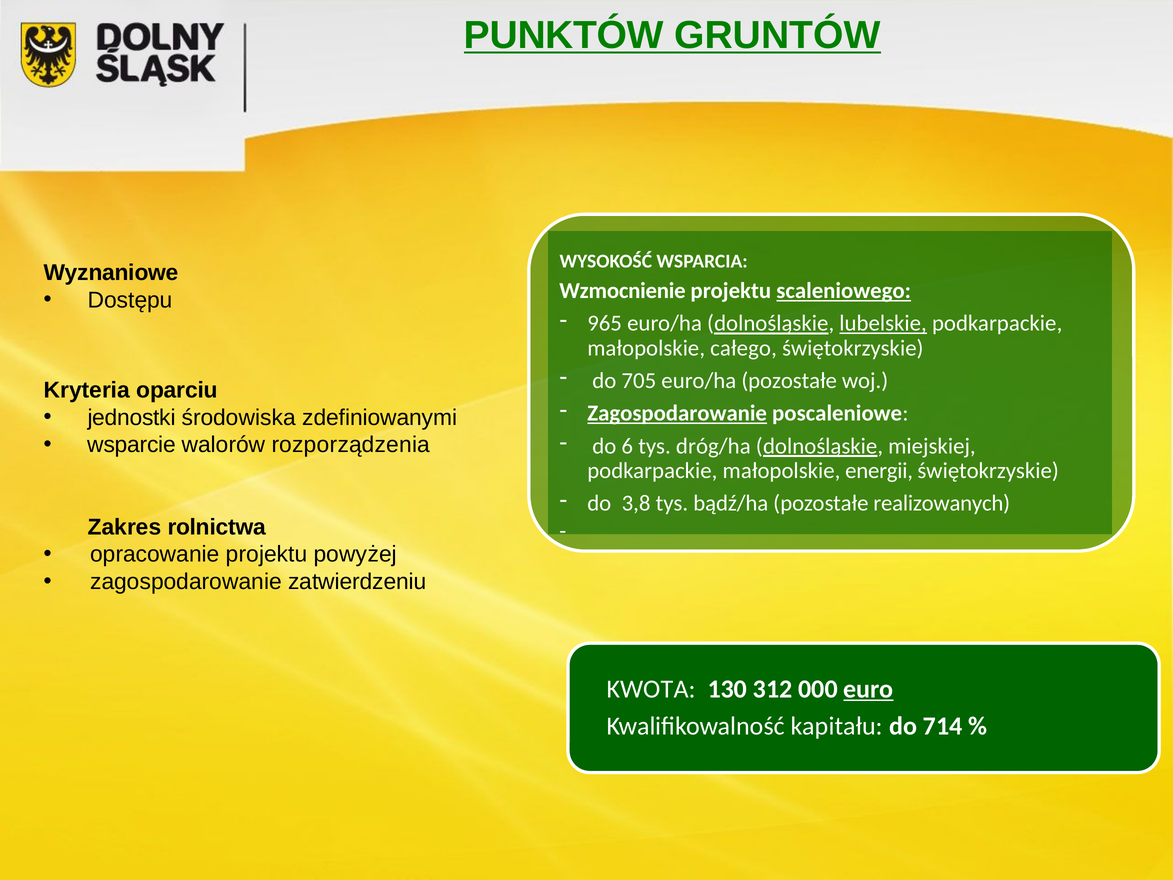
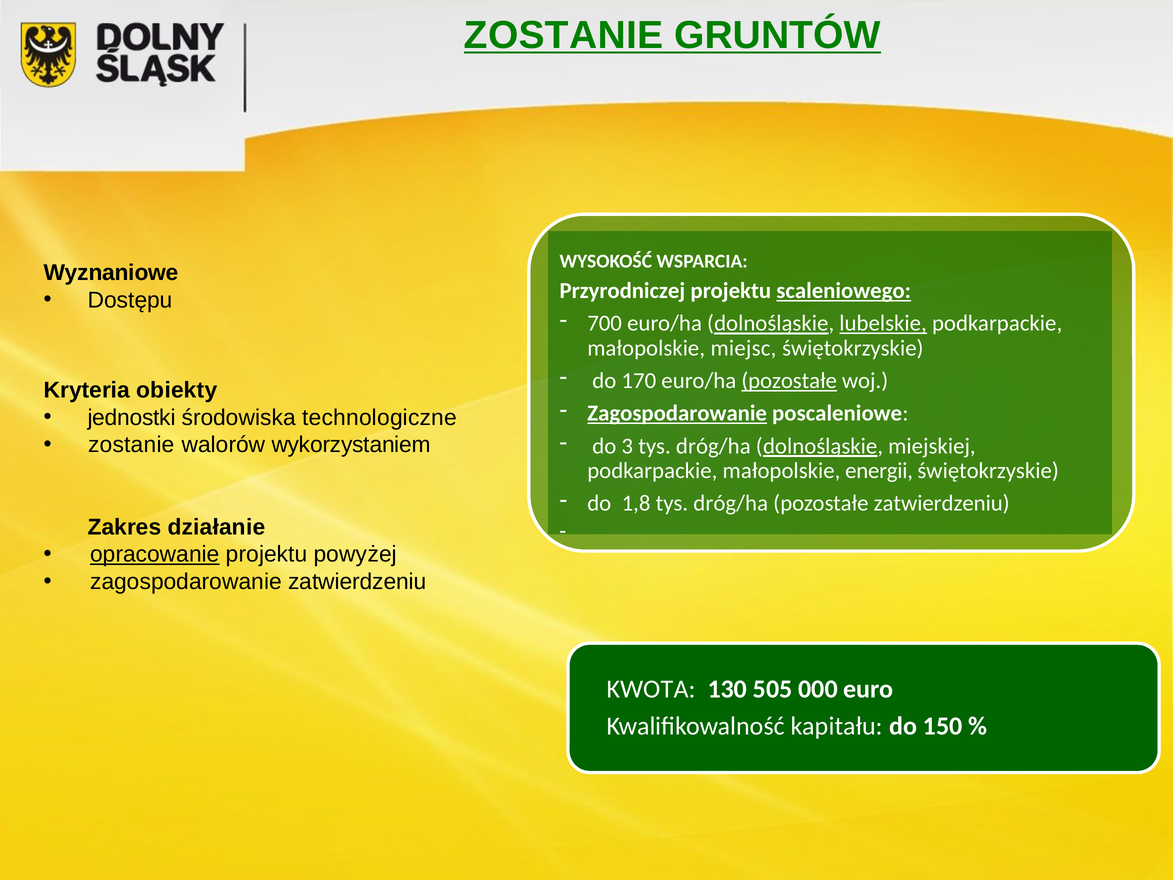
PUNKTÓW at (564, 35): PUNKTÓW -> ZOSTANIE
Wzmocnienie: Wzmocnienie -> Przyrodniczej
965: 965 -> 700
całego: całego -> miejsc
705: 705 -> 170
pozostałe at (789, 381) underline: none -> present
oparciu: oparciu -> obiekty
zdefiniowanymi: zdefiniowanymi -> technologiczne
wsparcie at (132, 445): wsparcie -> zostanie
rozporządzenia: rozporządzenia -> wykorzystaniem
6: 6 -> 3
3,8: 3,8 -> 1,8
bądź/ha at (731, 503): bądź/ha -> dróg/ha
pozostałe realizowanych: realizowanych -> zatwierdzeniu
rolnictwa: rolnictwa -> działanie
opracowanie underline: none -> present
312: 312 -> 505
euro underline: present -> none
714: 714 -> 150
